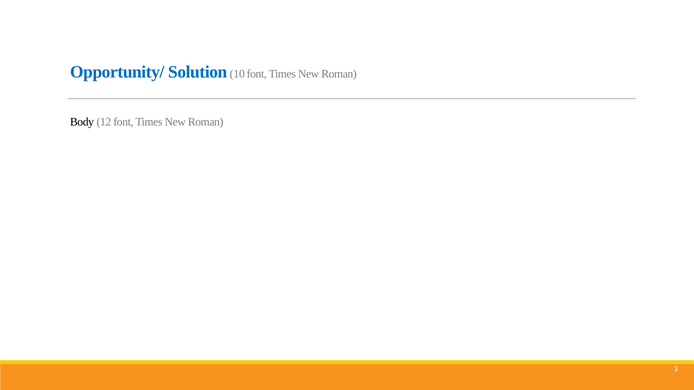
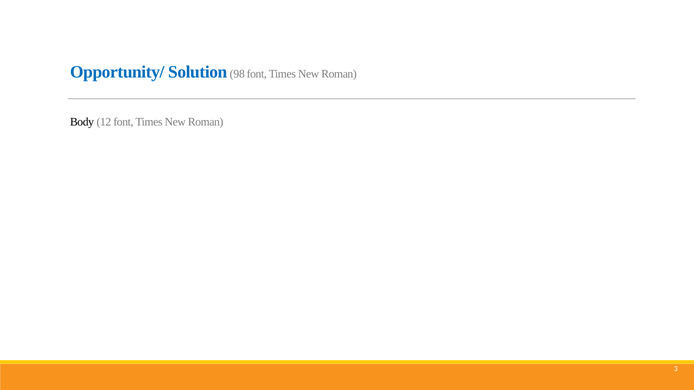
10: 10 -> 98
